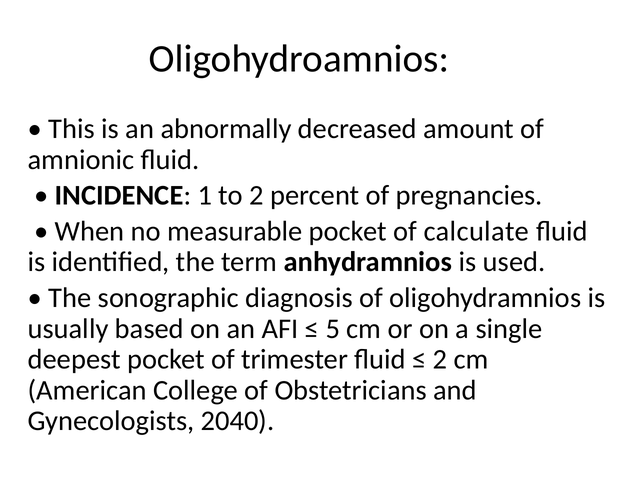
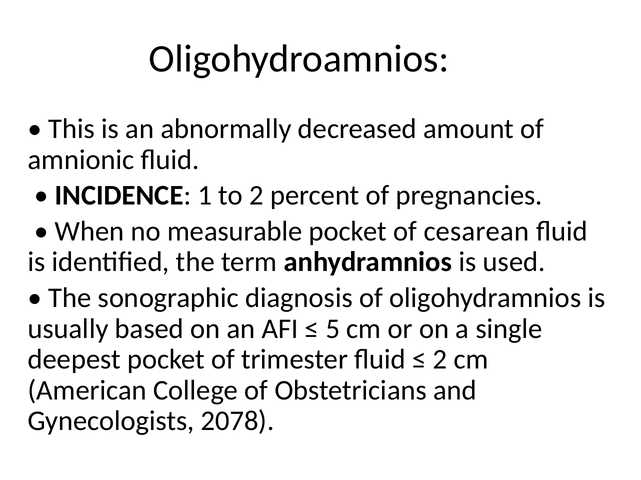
calculate: calculate -> cesarean
2040: 2040 -> 2078
